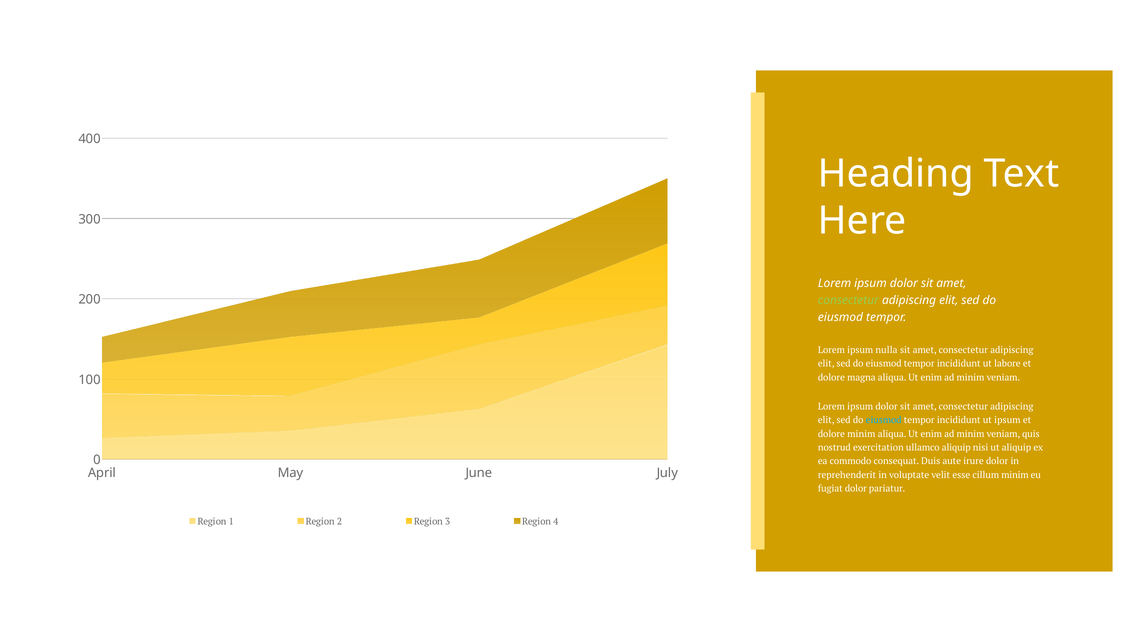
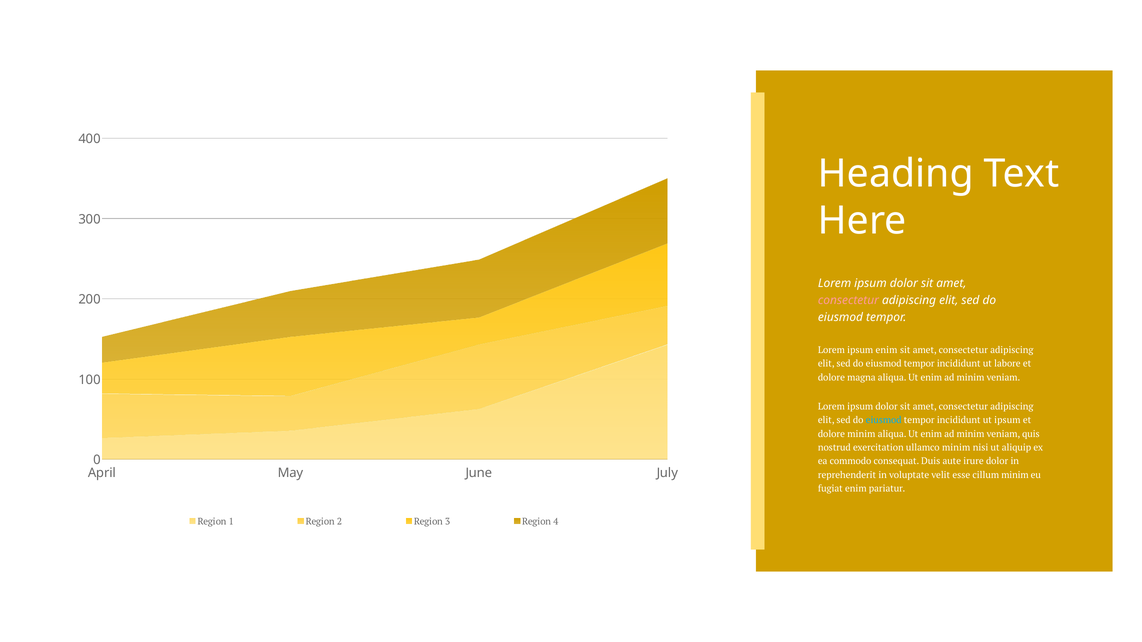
consectetur at (848, 300) colour: light green -> pink
ipsum nulla: nulla -> enim
ullamco aliquip: aliquip -> minim
fugiat dolor: dolor -> enim
